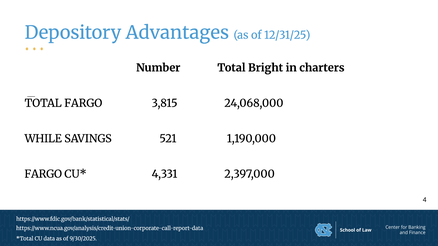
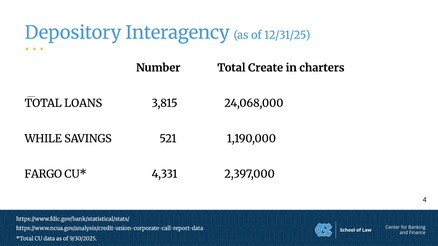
Advantages: Advantages -> Interagency
Bright: Bright -> Create
TOTAL FARGO: FARGO -> LOANS
